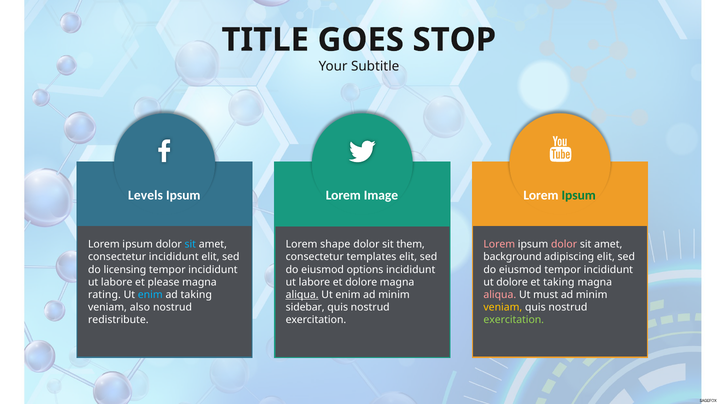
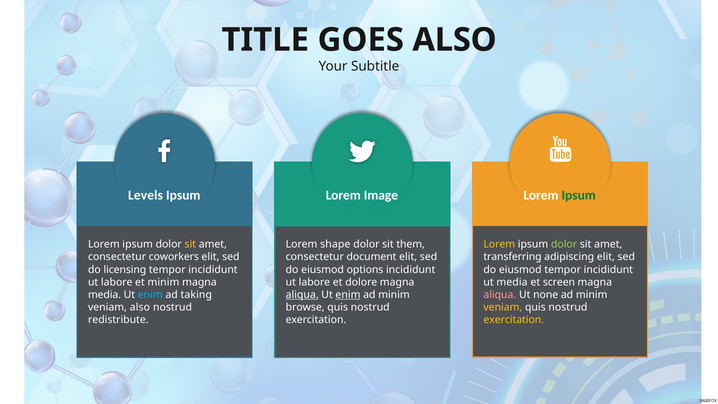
STOP at (454, 40): STOP -> ALSO
sit at (190, 244) colour: light blue -> yellow
Lorem at (499, 244) colour: pink -> yellow
dolor at (564, 244) colour: pink -> light green
consectetur incididunt: incididunt -> coworkers
templates: templates -> document
background: background -> transferring
et please: please -> minim
ut dolore: dolore -> media
et taking: taking -> screen
rating at (104, 295): rating -> media
enim at (348, 295) underline: none -> present
must: must -> none
sidebar: sidebar -> browse
exercitation at (514, 320) colour: light green -> yellow
